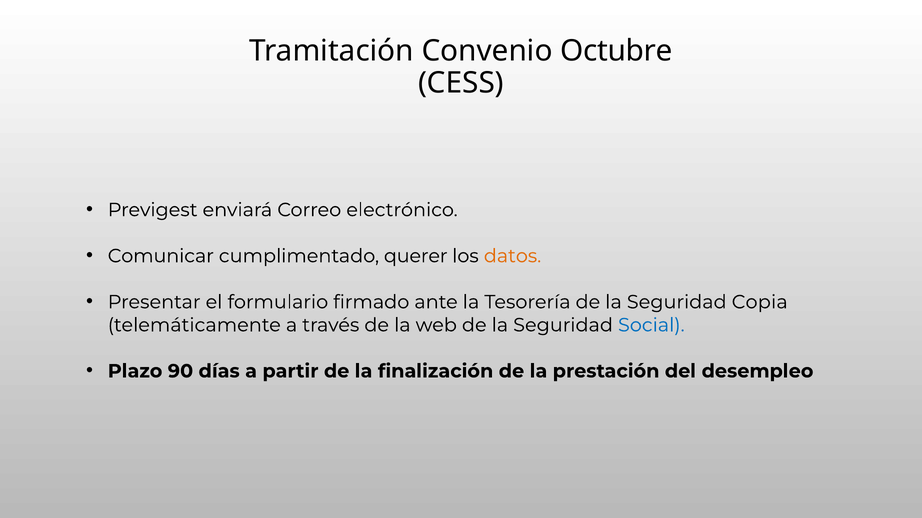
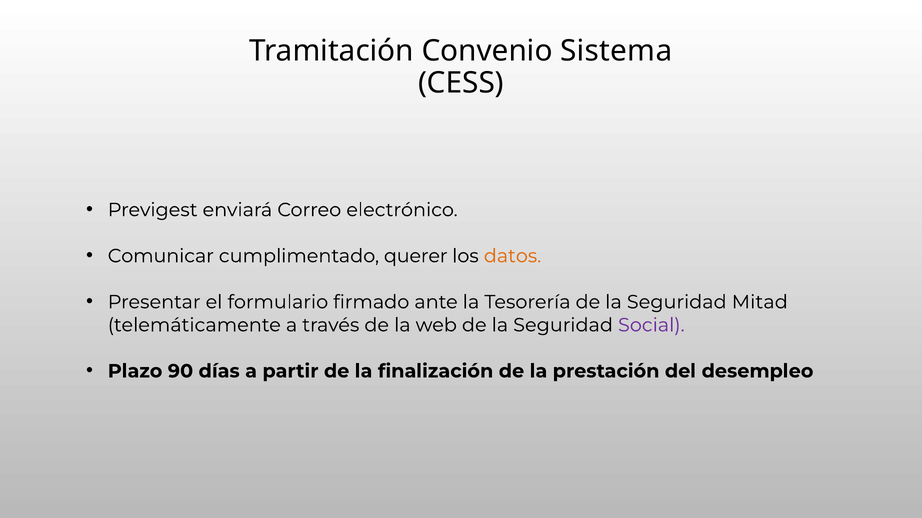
Octubre: Octubre -> Sistema
Copia: Copia -> Mitad
Social colour: blue -> purple
